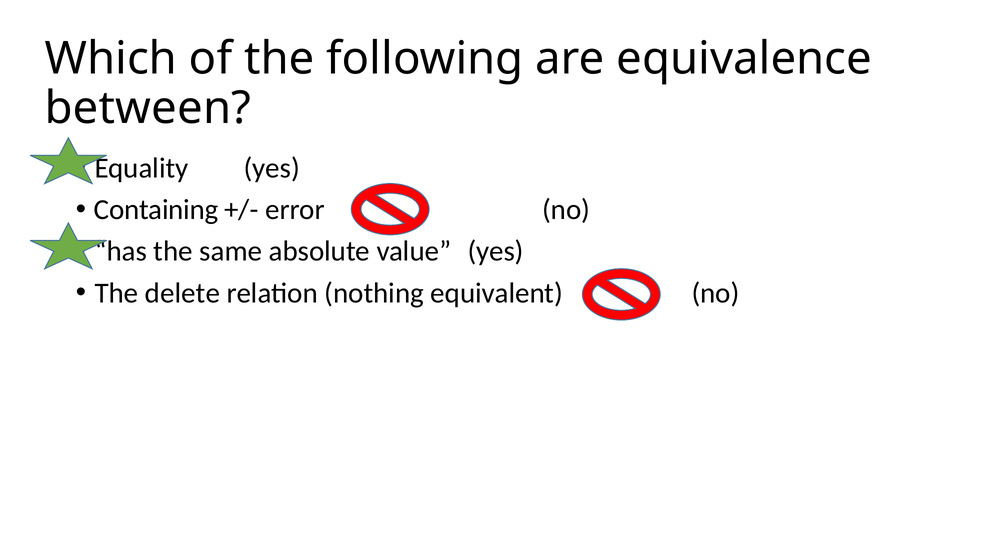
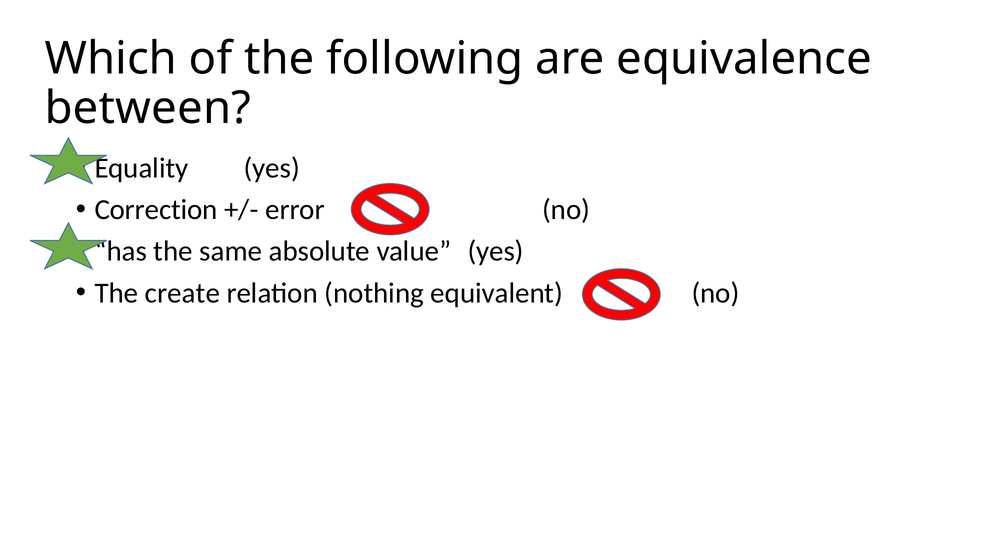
Containing: Containing -> Correction
delete: delete -> create
